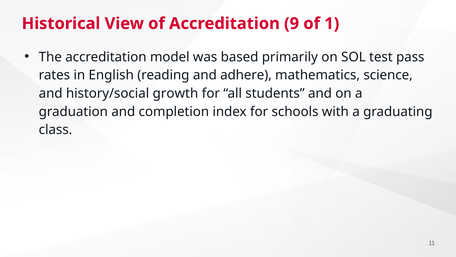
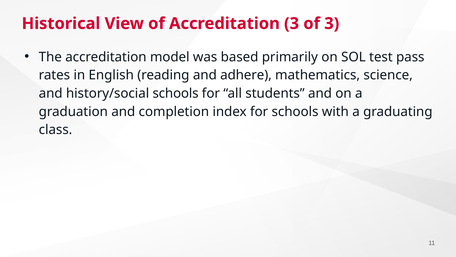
Accreditation 9: 9 -> 3
of 1: 1 -> 3
history/social growth: growth -> schools
